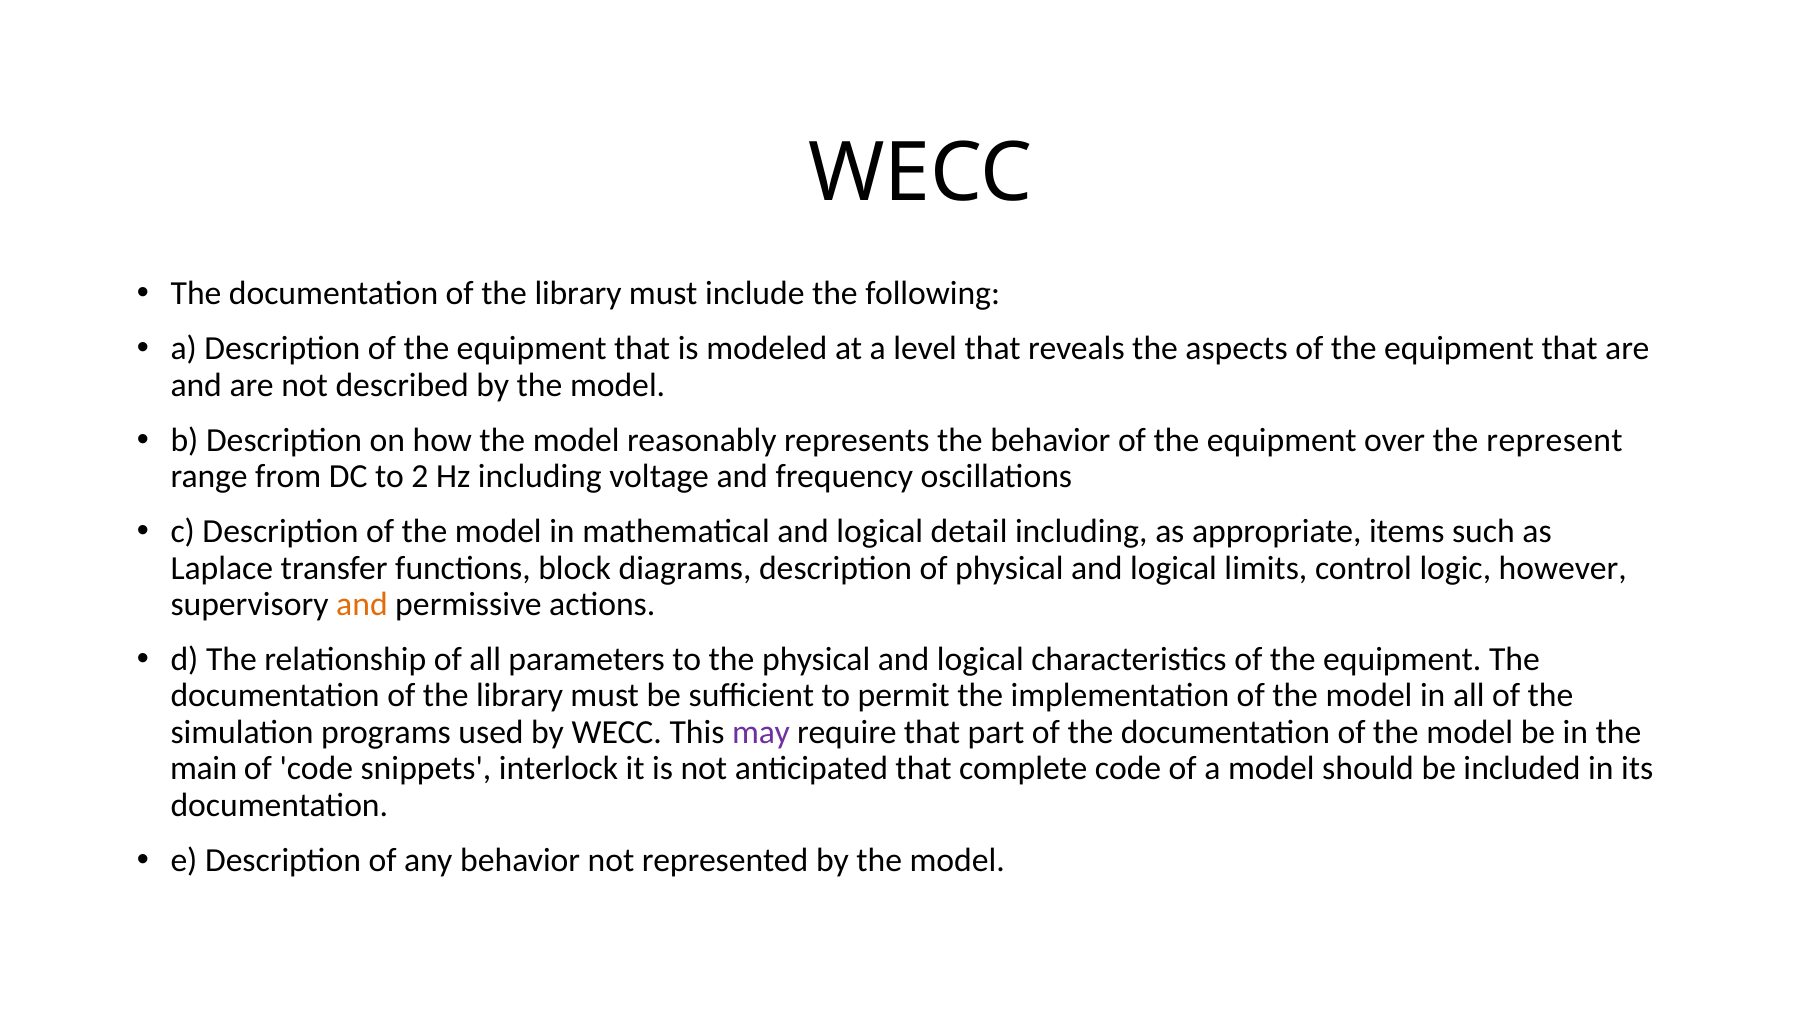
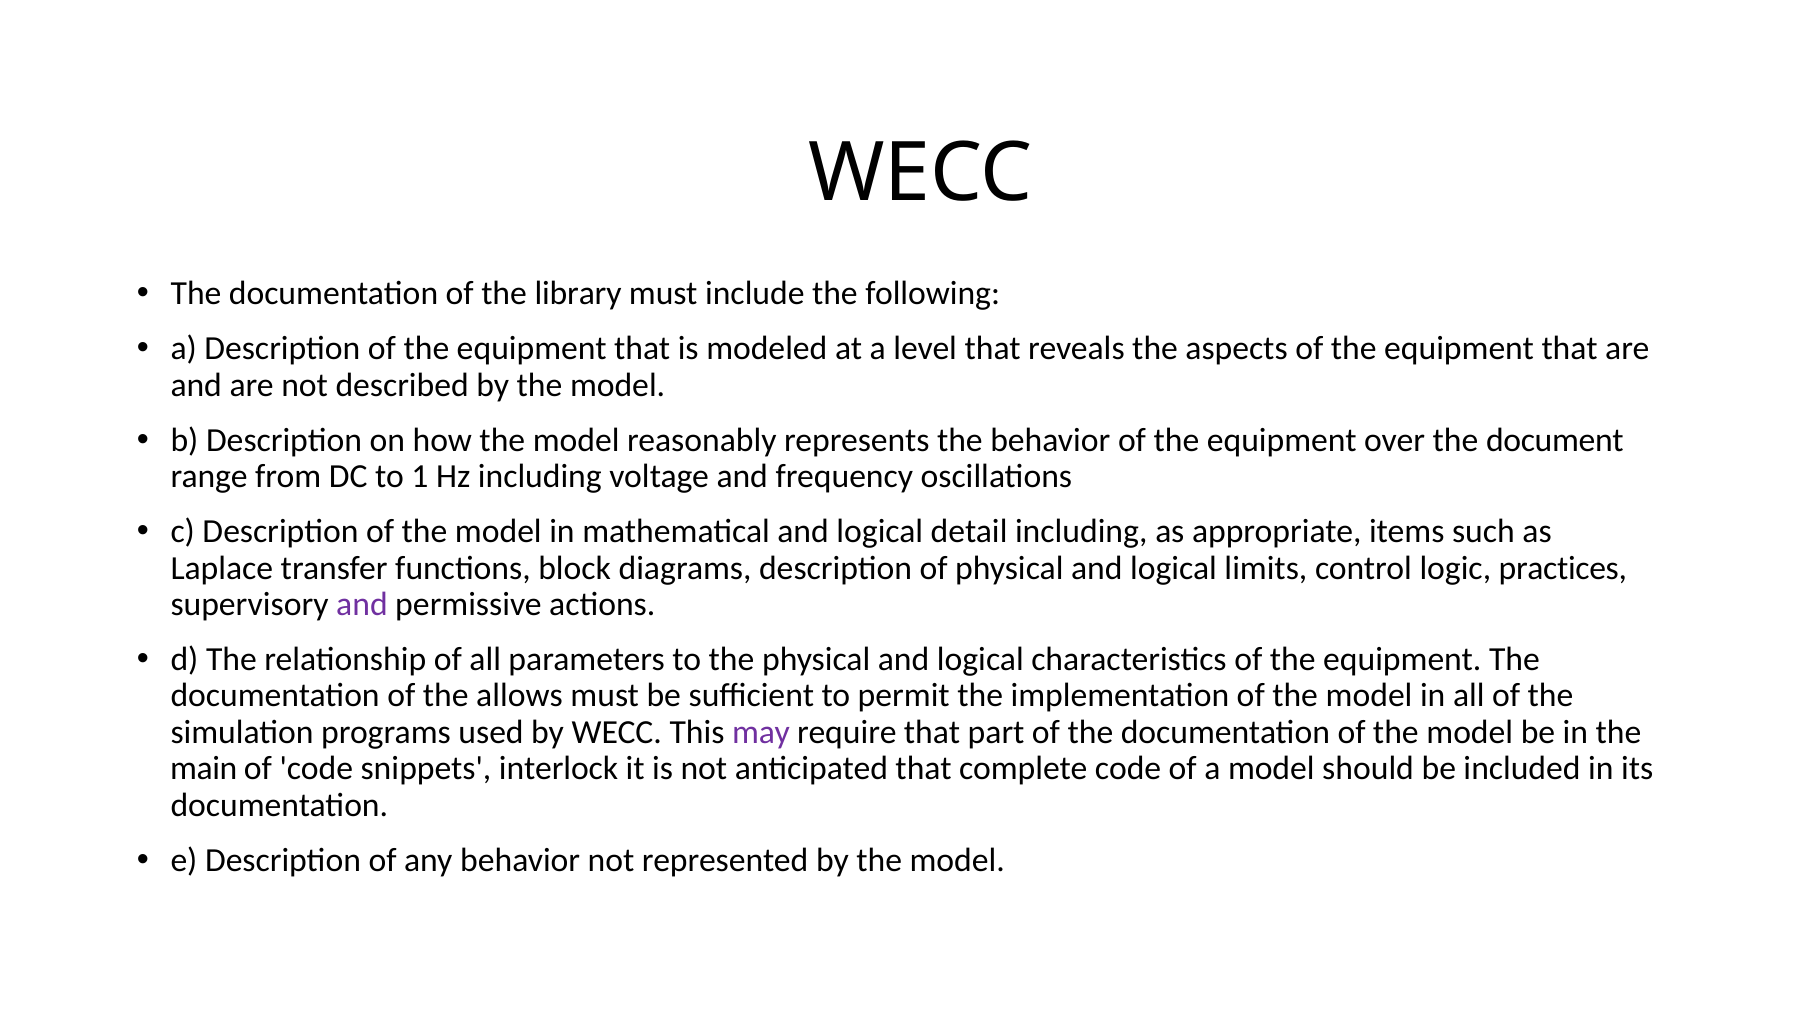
represent: represent -> document
2: 2 -> 1
however: however -> practices
and at (362, 604) colour: orange -> purple
library at (520, 696): library -> allows
